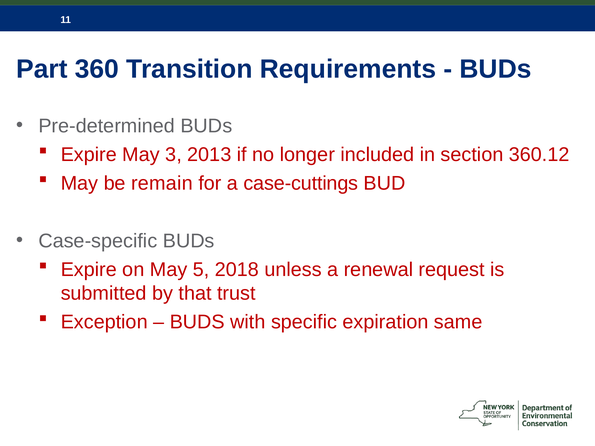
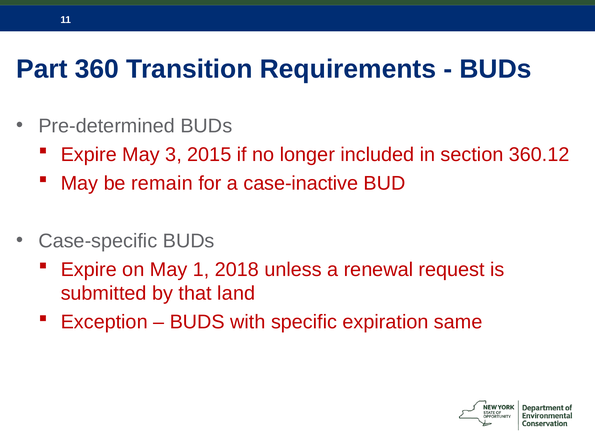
2013: 2013 -> 2015
case-cuttings: case-cuttings -> case-inactive
5: 5 -> 1
trust: trust -> land
